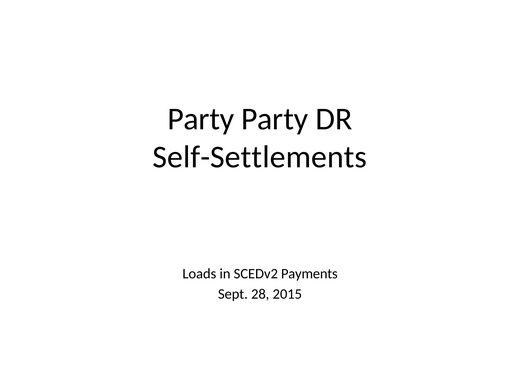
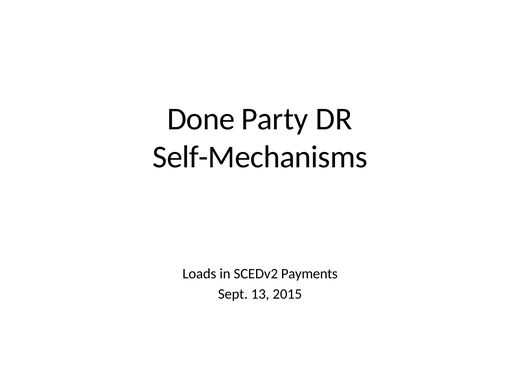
Party at (201, 119): Party -> Done
Self-Settlements: Self-Settlements -> Self-Mechanisms
28: 28 -> 13
